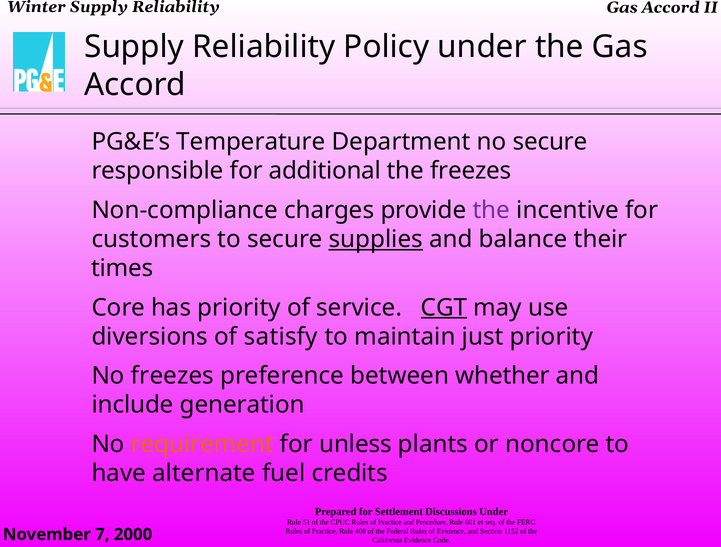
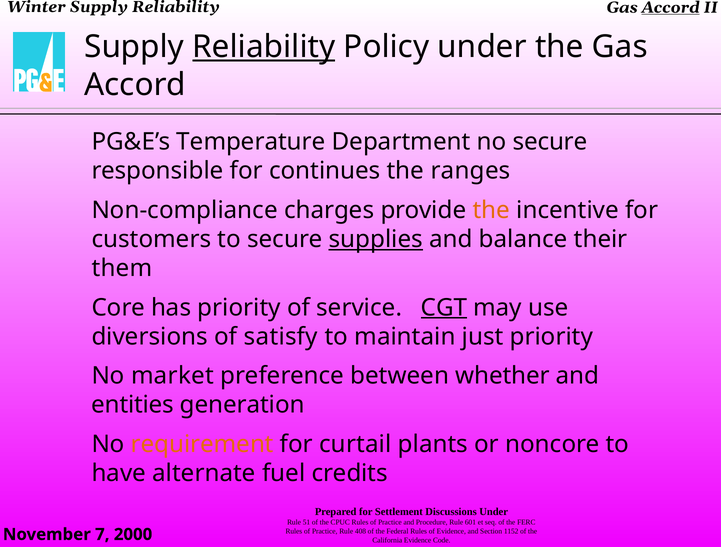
Accord at (671, 7) underline: none -> present
Reliability at (264, 47) underline: none -> present
additional: additional -> continues
the freezes: freezes -> ranges
the at (491, 210) colour: purple -> orange
times: times -> them
No freezes: freezes -> market
include: include -> entities
unless: unless -> curtail
